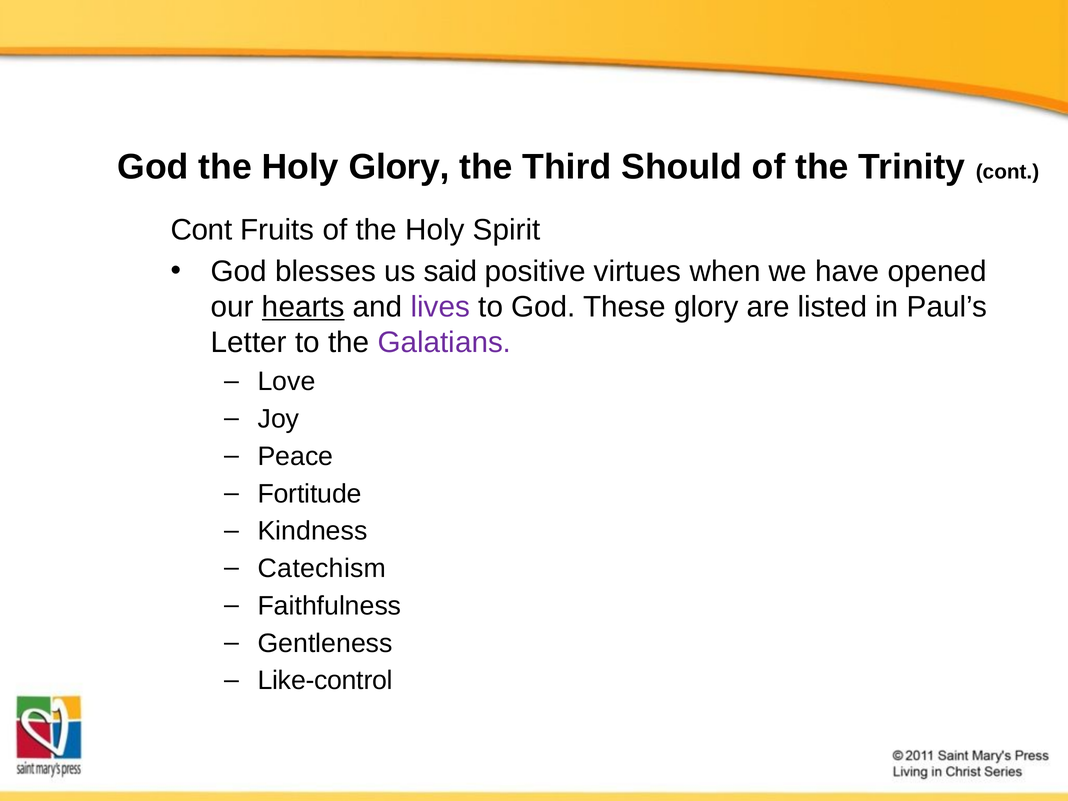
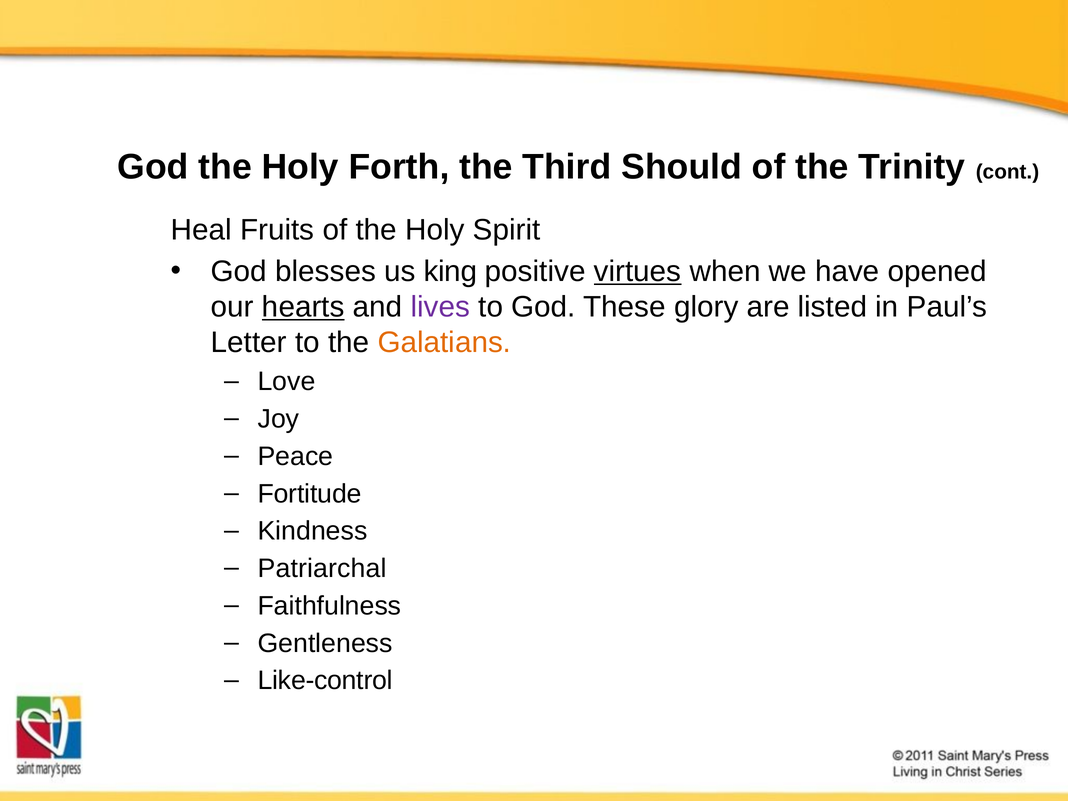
Holy Glory: Glory -> Forth
Cont at (202, 230): Cont -> Heal
said: said -> king
virtues underline: none -> present
Galatians colour: purple -> orange
Catechism: Catechism -> Patriarchal
